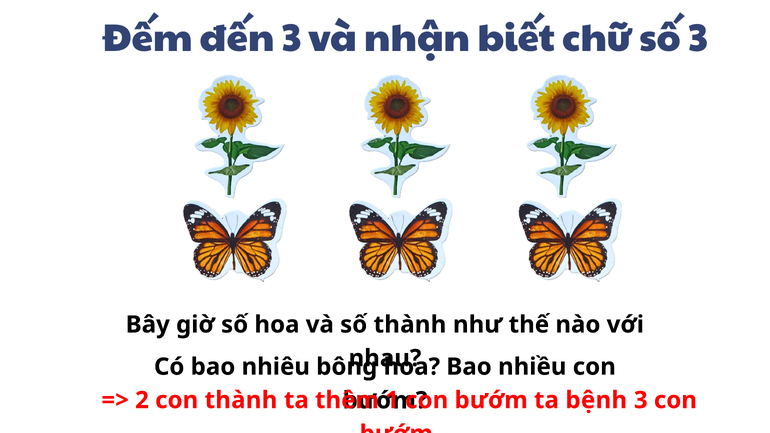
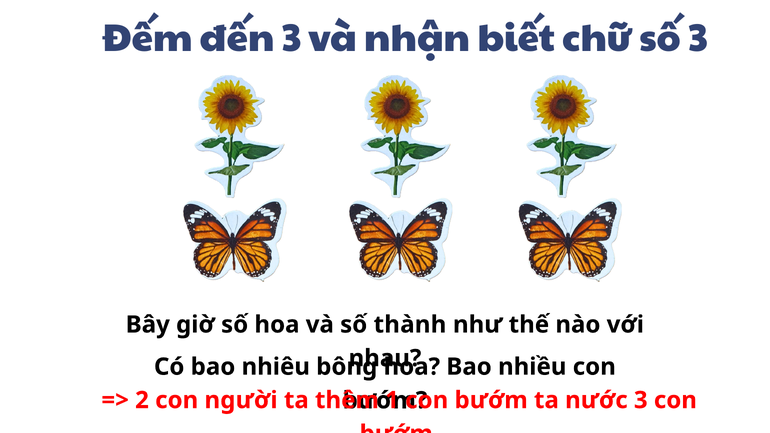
con thành: thành -> người
bệnh: bệnh -> nước
